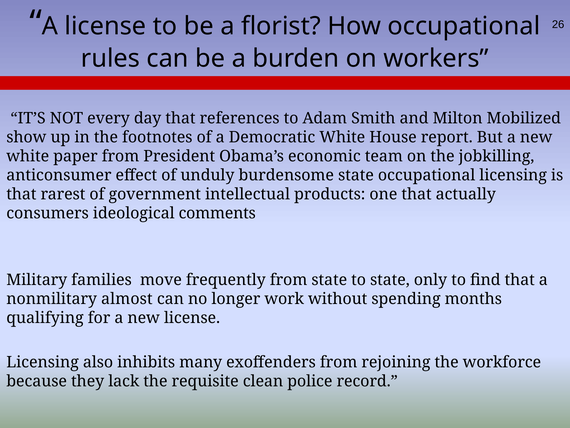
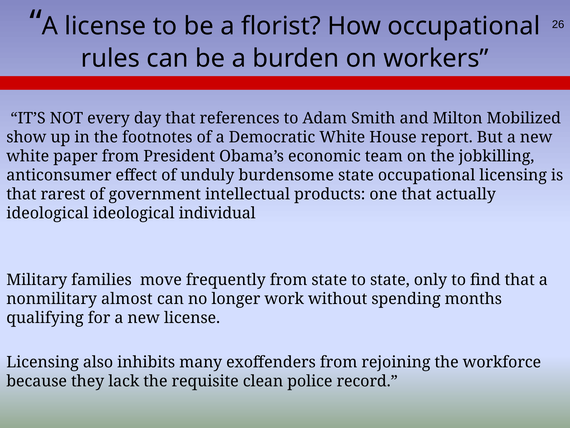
consumers at (48, 213): consumers -> ideological
comments: comments -> individual
